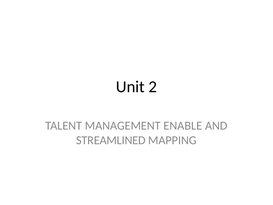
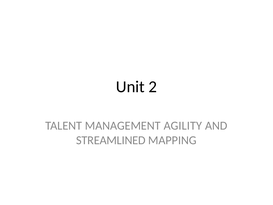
ENABLE: ENABLE -> AGILITY
